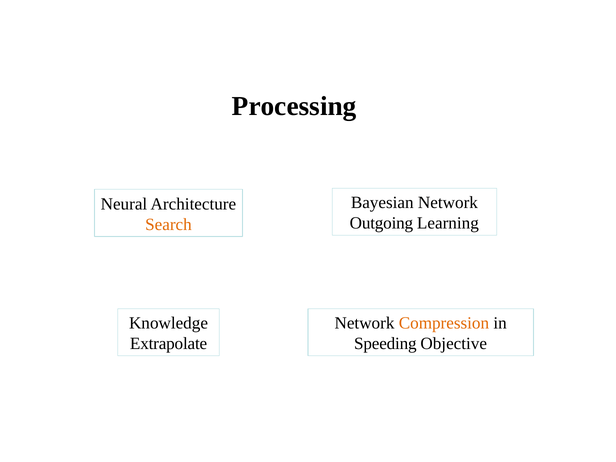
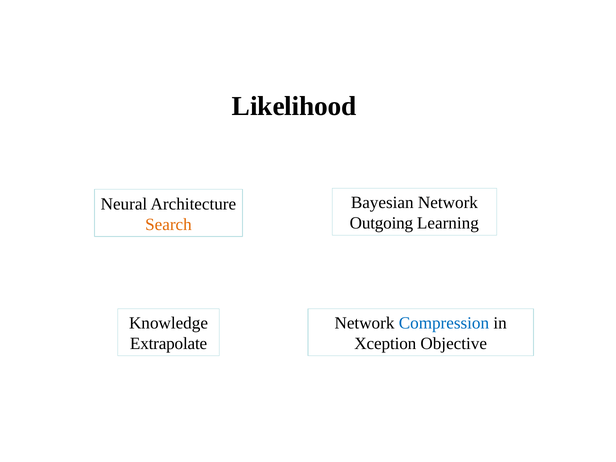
Processing: Processing -> Likelihood
Compression colour: orange -> blue
Speeding: Speeding -> Xception
